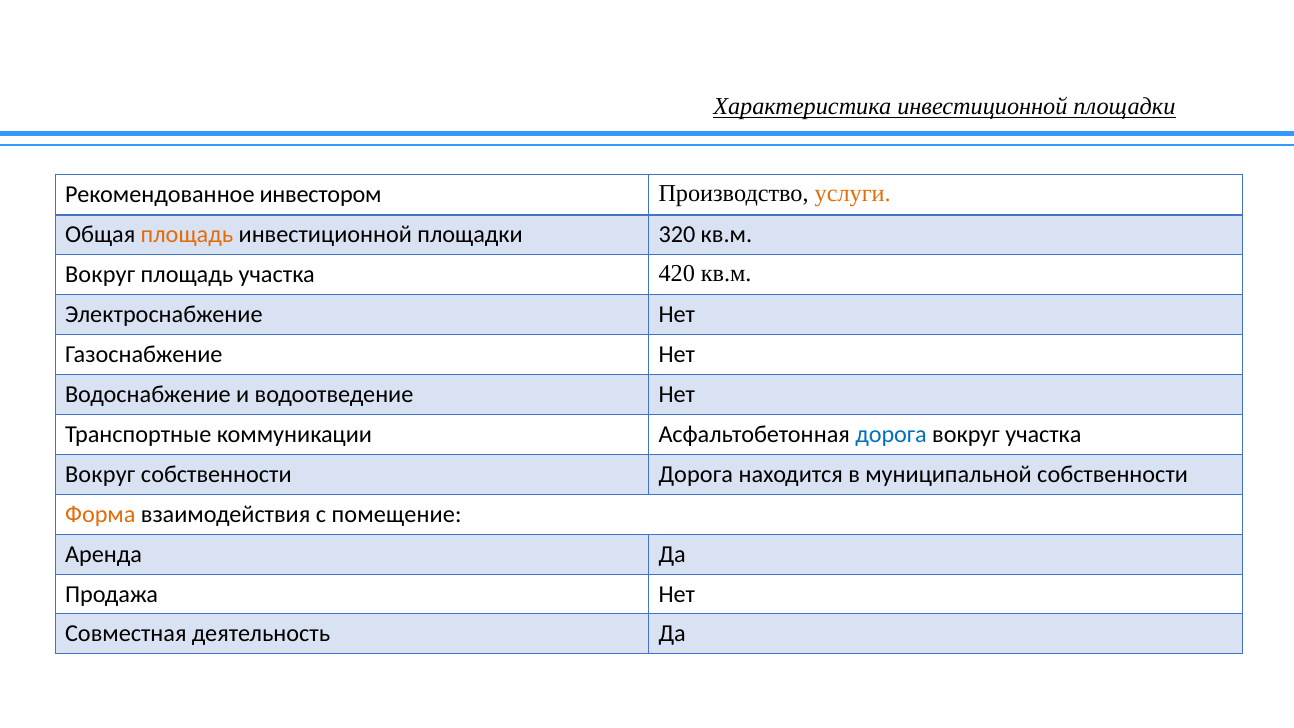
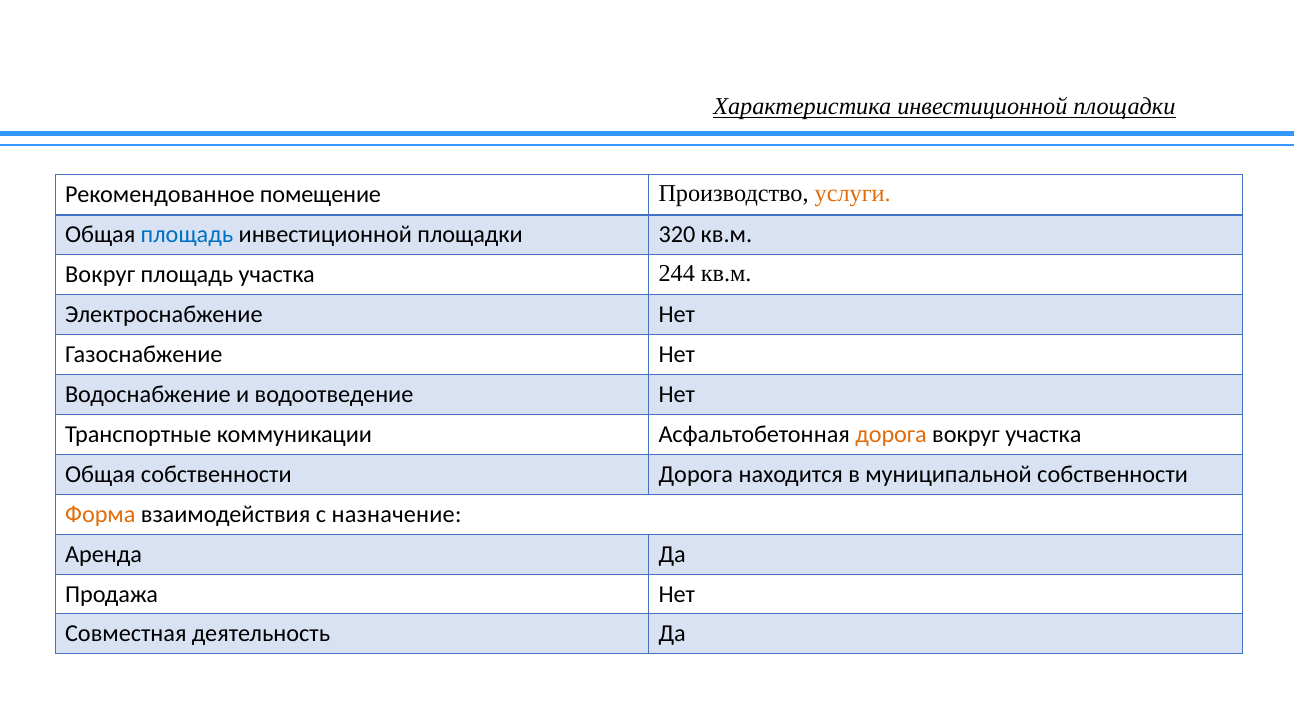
инвестором: инвестором -> помещение
площадь at (187, 235) colour: orange -> blue
420: 420 -> 244
дорога at (891, 434) colour: blue -> orange
Вокруг at (100, 474): Вокруг -> Общая
помещение: помещение -> назначение
